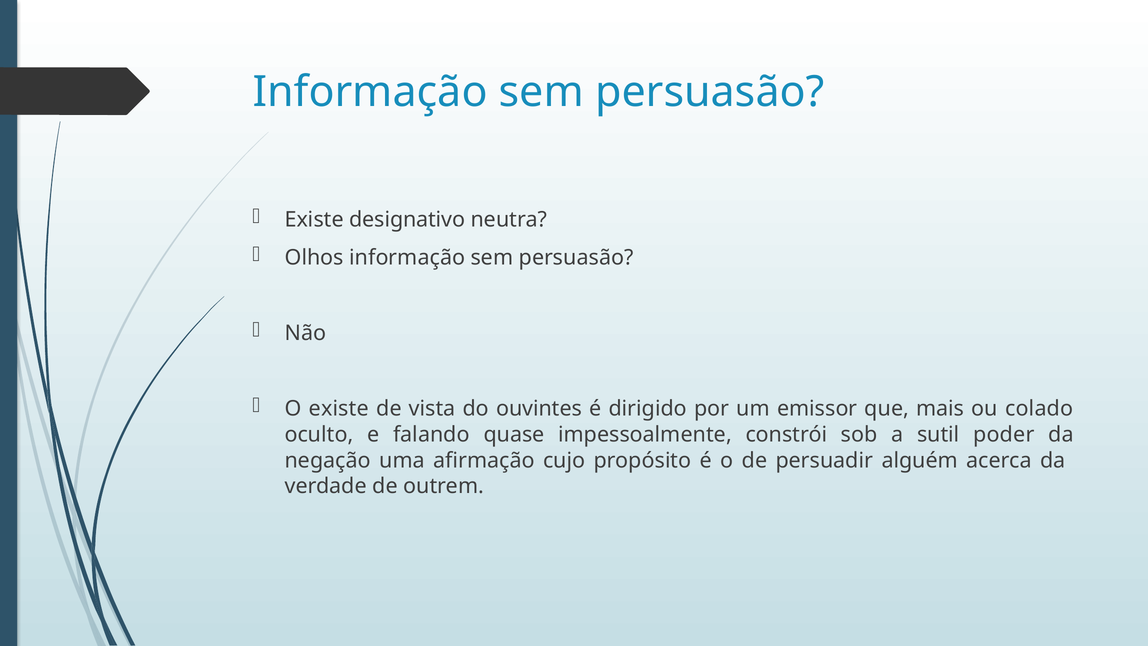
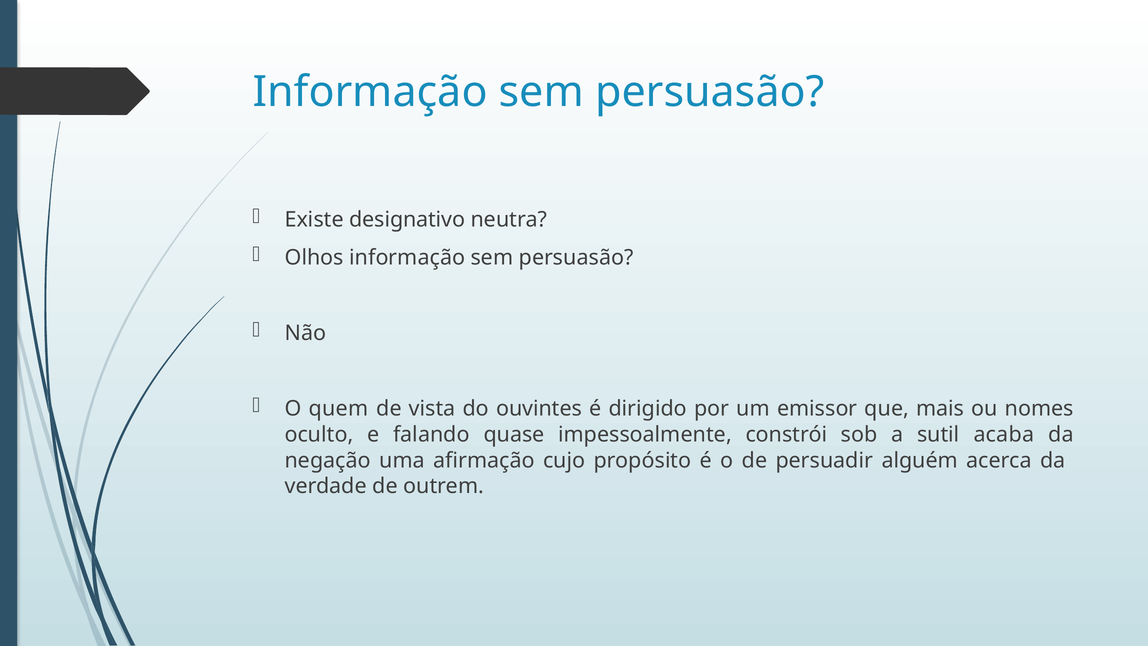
O existe: existe -> quem
colado: colado -> nomes
poder: poder -> acaba
